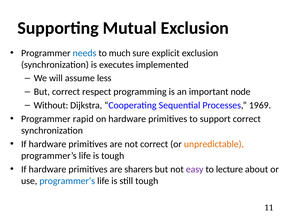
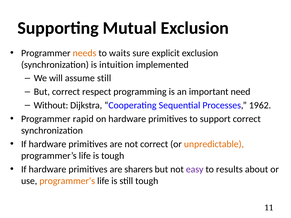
needs colour: blue -> orange
much: much -> waits
executes: executes -> intuition
assume less: less -> still
node: node -> need
1969: 1969 -> 1962
lecture: lecture -> results
programmer’s at (67, 181) colour: blue -> orange
